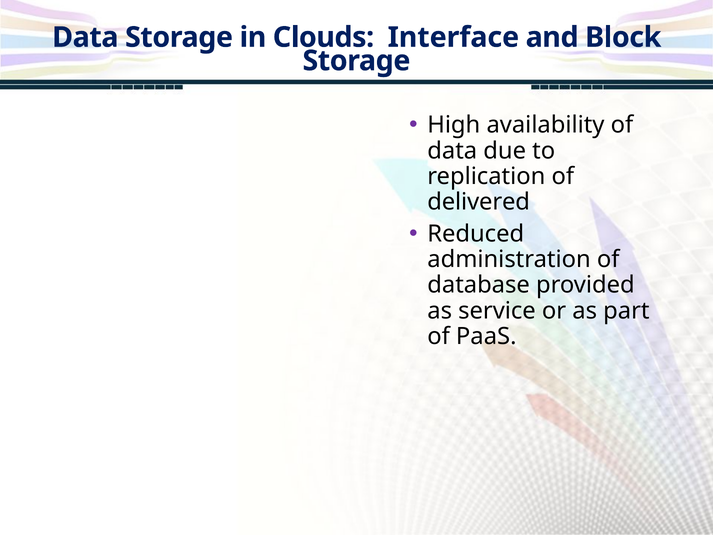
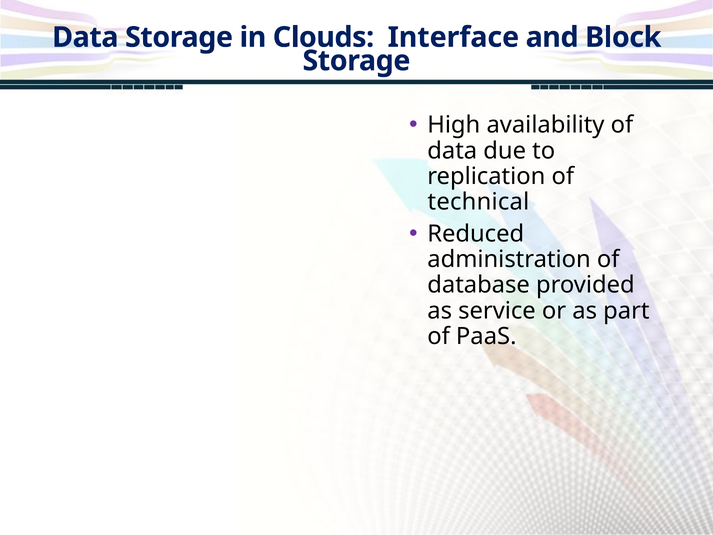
delivered: delivered -> technical
